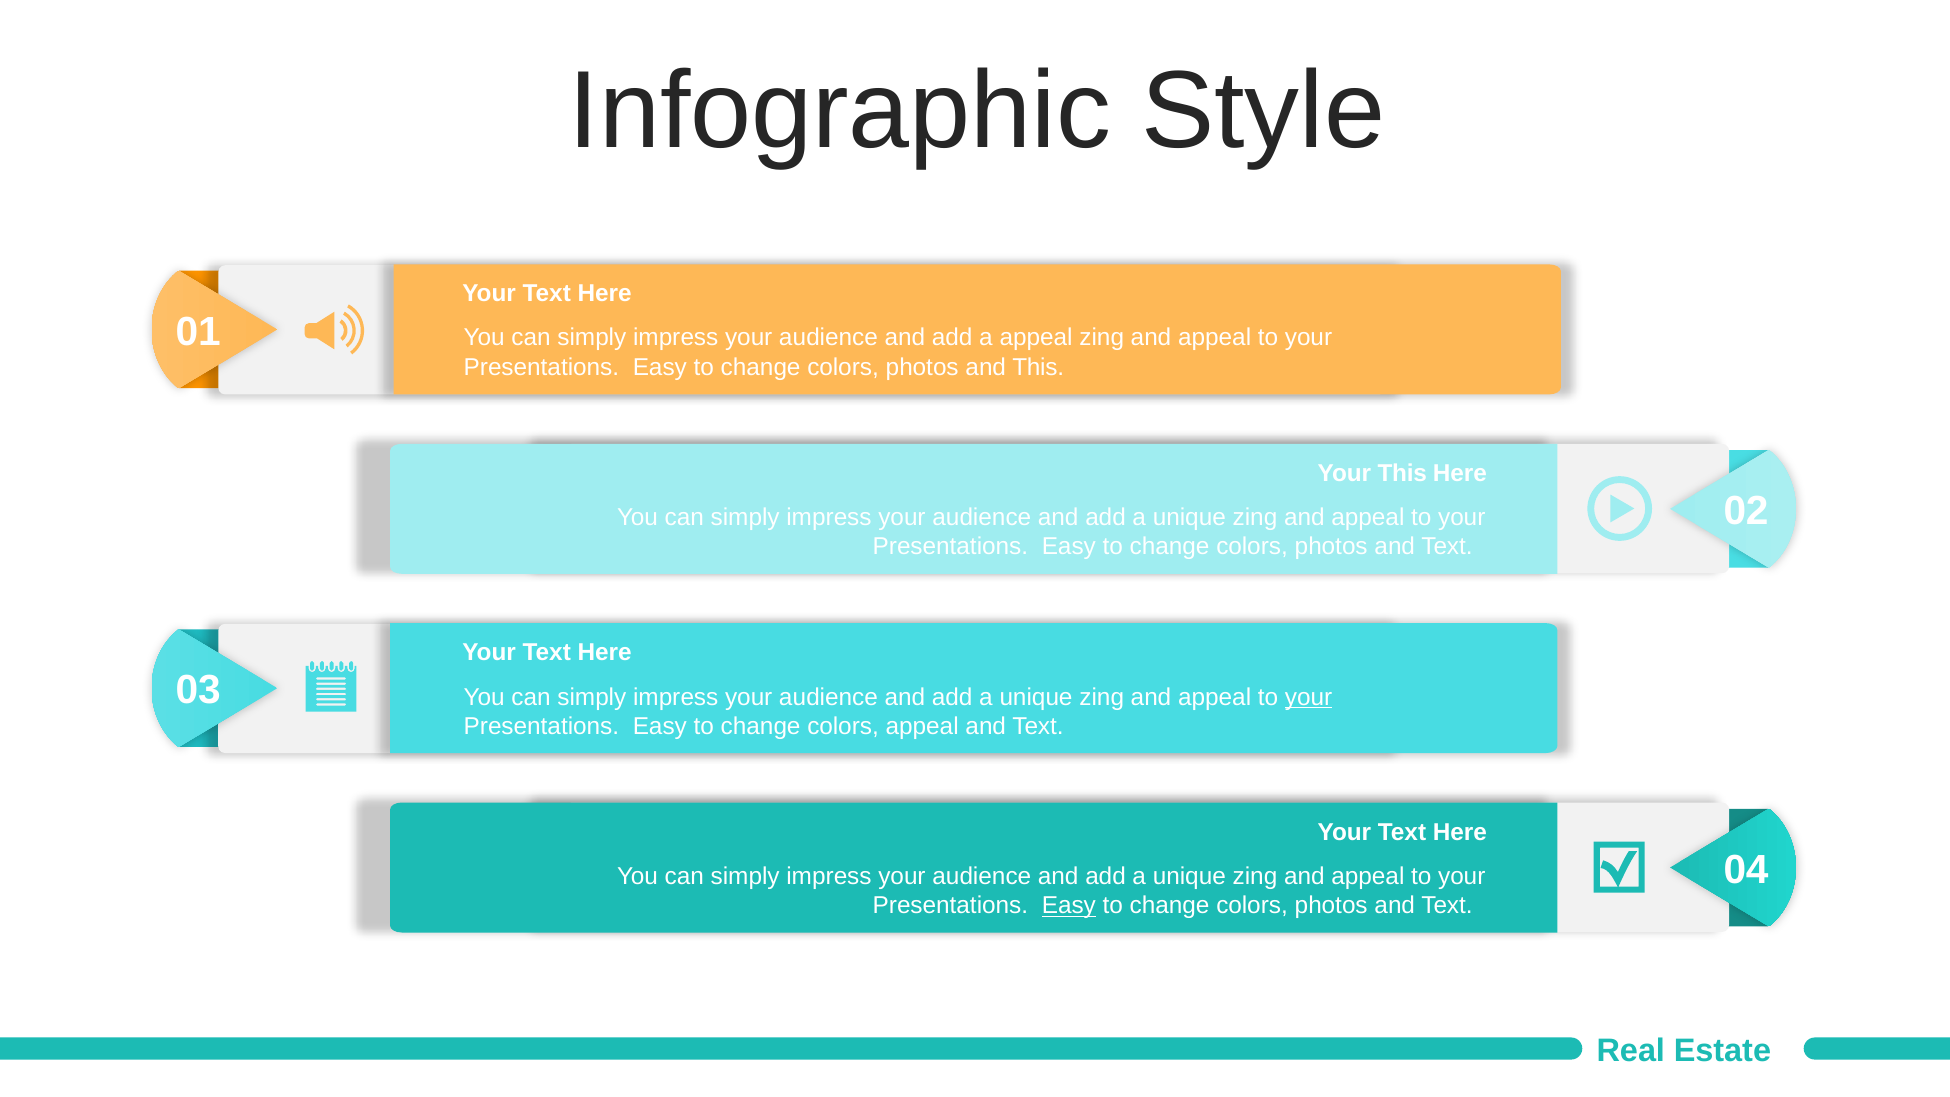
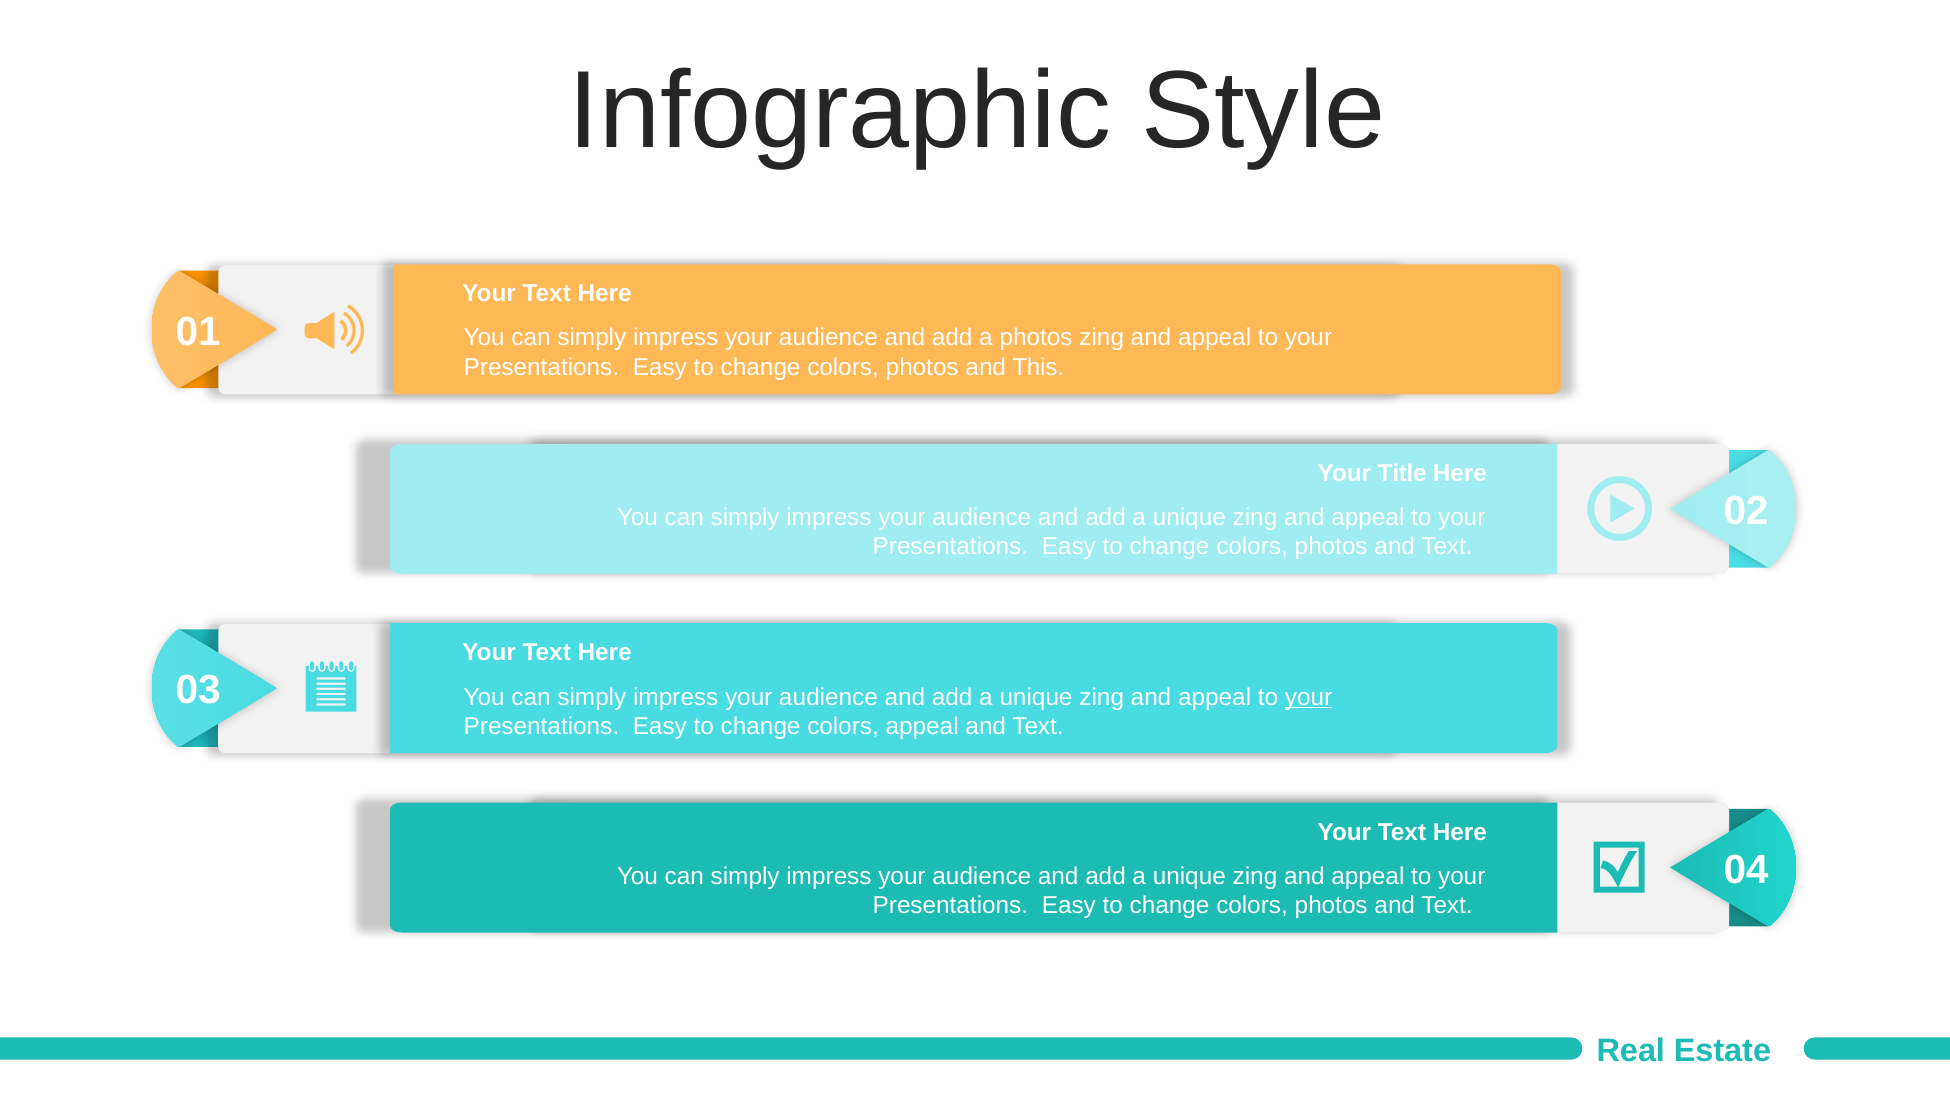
a appeal: appeal -> photos
Your This: This -> Title
Easy at (1069, 906) underline: present -> none
